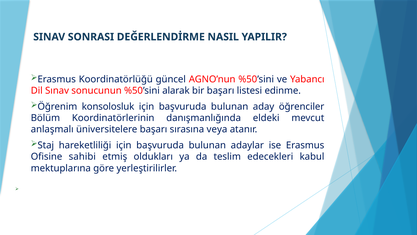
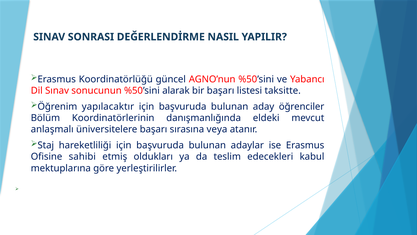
edinme: edinme -> taksitte
konsolosluk: konsolosluk -> yapılacaktır
